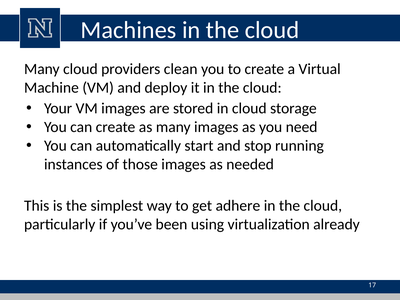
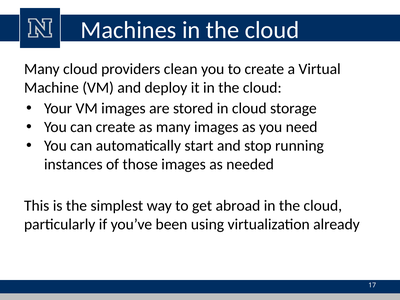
adhere: adhere -> abroad
